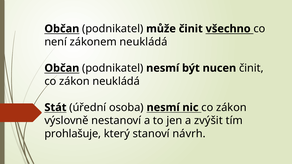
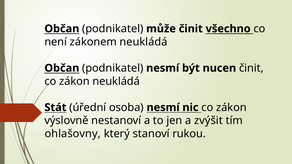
prohlašuje: prohlašuje -> ohlašovny
návrh: návrh -> rukou
